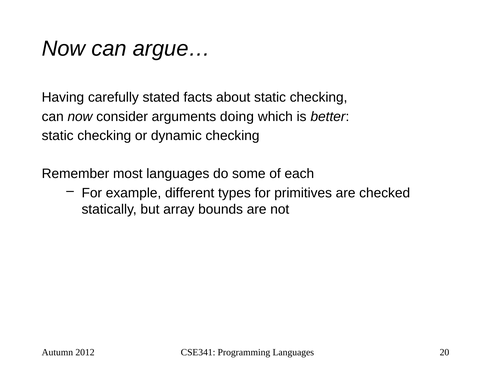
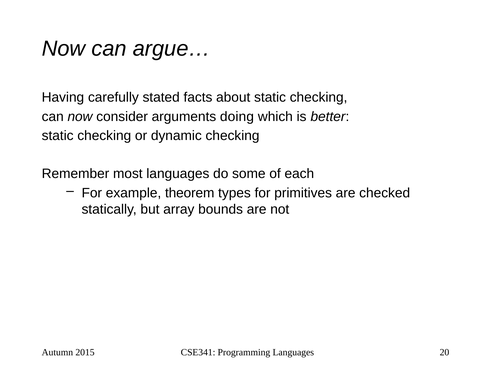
different: different -> theorem
2012: 2012 -> 2015
